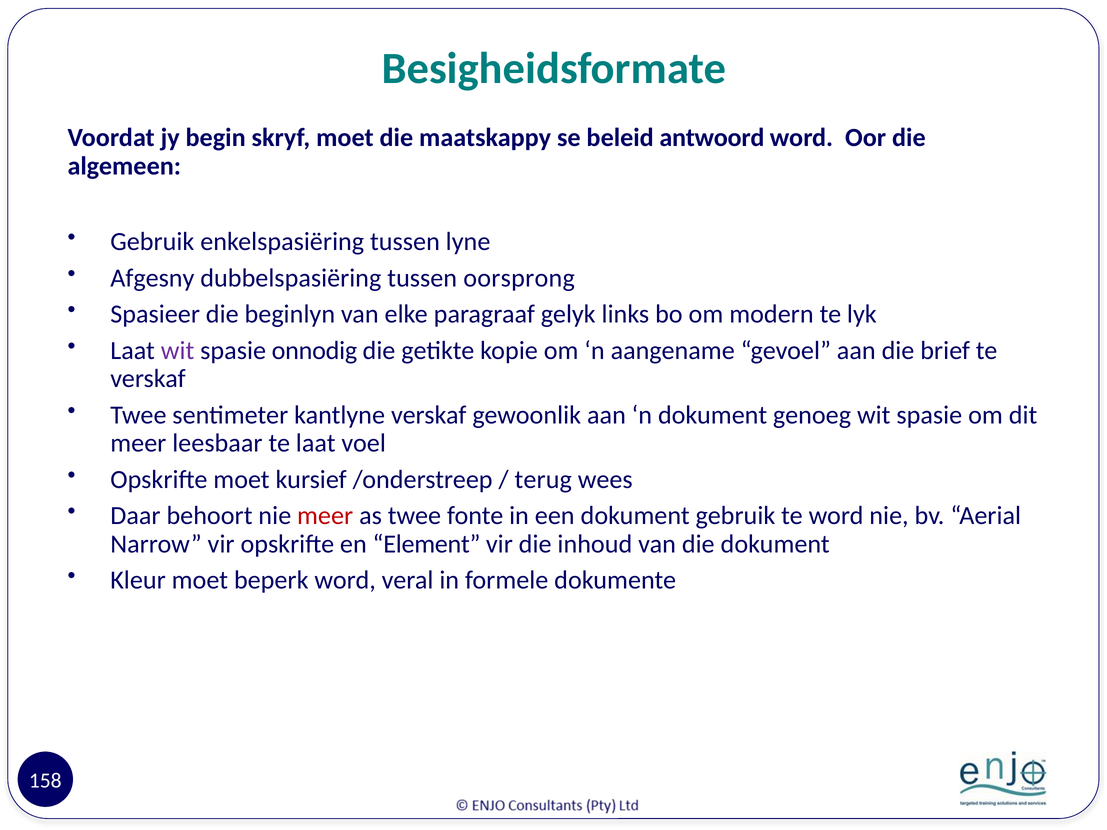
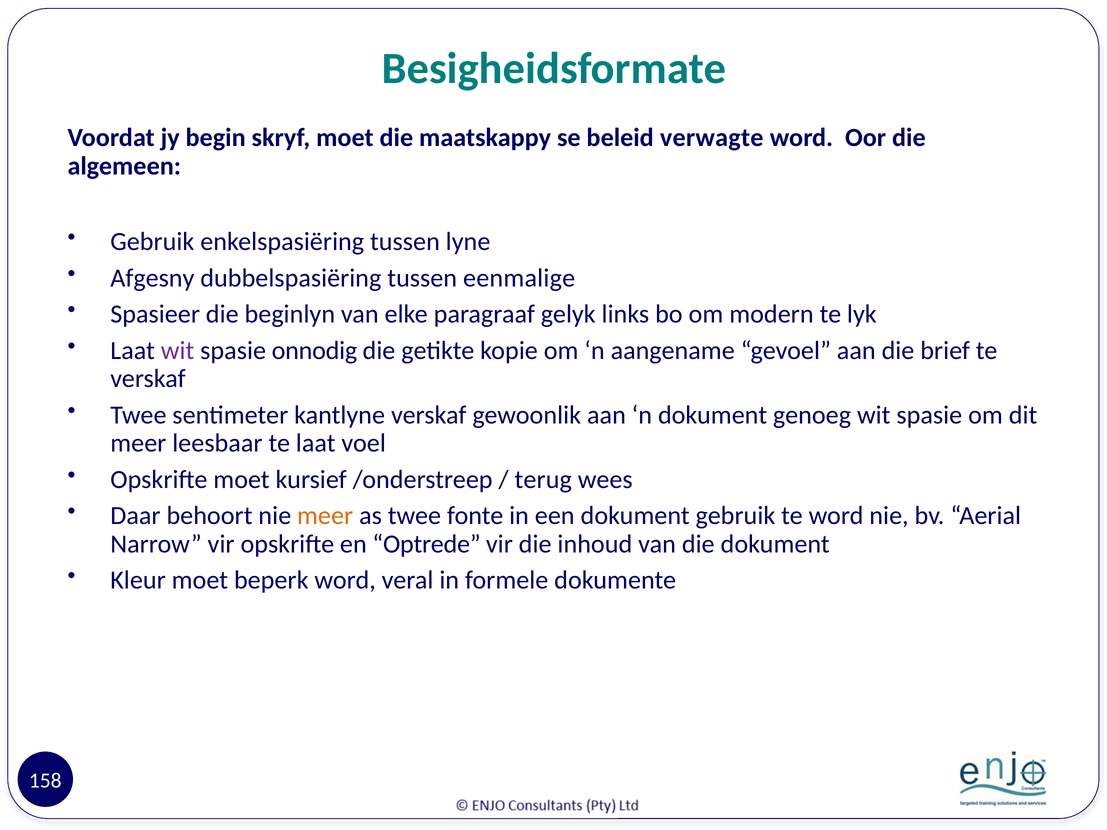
antwoord: antwoord -> verwagte
oorsprong: oorsprong -> eenmalige
meer at (325, 516) colour: red -> orange
Element: Element -> Optrede
